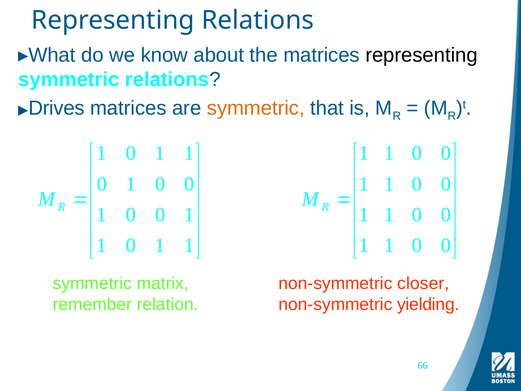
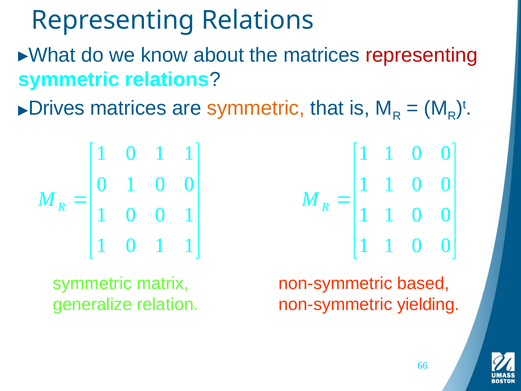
representing at (422, 55) colour: black -> red
closer: closer -> based
remember: remember -> generalize
